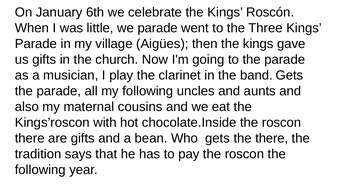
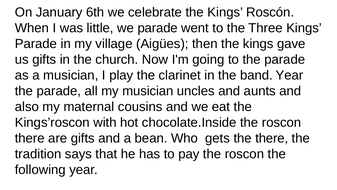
band Gets: Gets -> Year
my following: following -> musician
